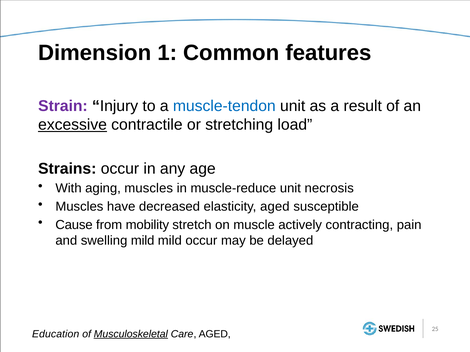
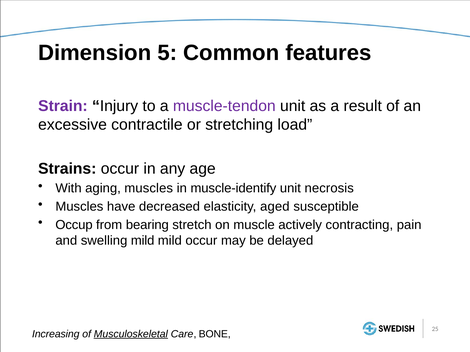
1: 1 -> 5
muscle-tendon colour: blue -> purple
excessive underline: present -> none
muscle-reduce: muscle-reduce -> muscle-identify
Cause: Cause -> Occup
mobility: mobility -> bearing
Education: Education -> Increasing
Care AGED: AGED -> BONE
